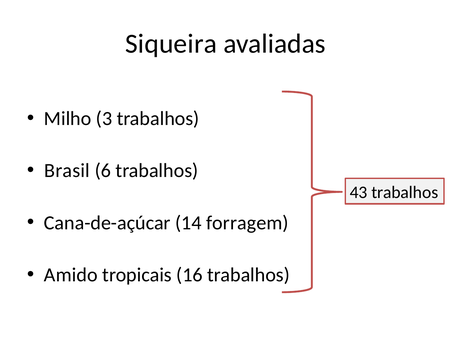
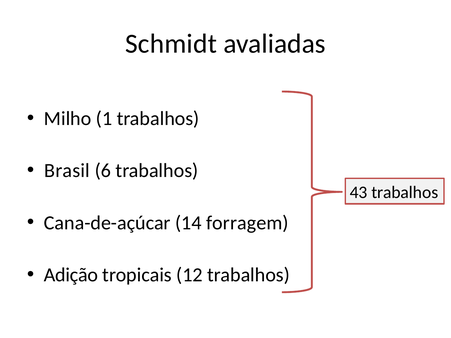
Siqueira: Siqueira -> Schmidt
3: 3 -> 1
Amido: Amido -> Adição
16: 16 -> 12
